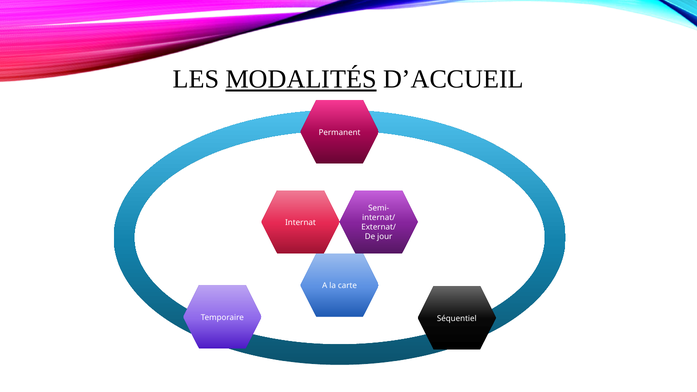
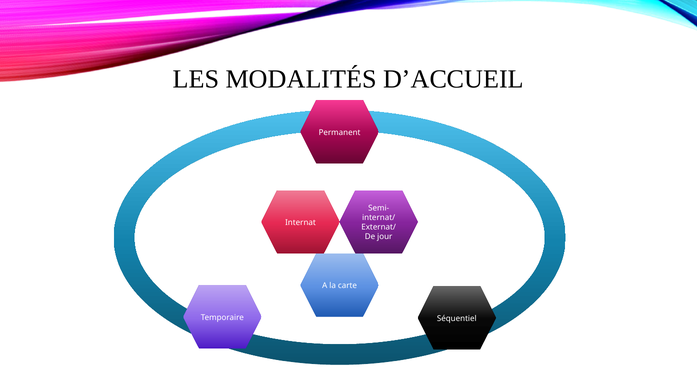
MODALITÉS underline: present -> none
